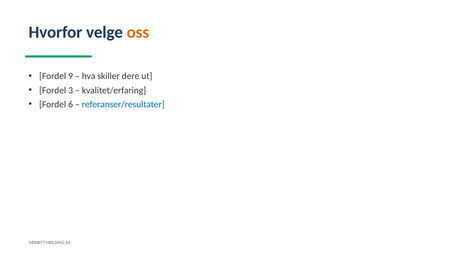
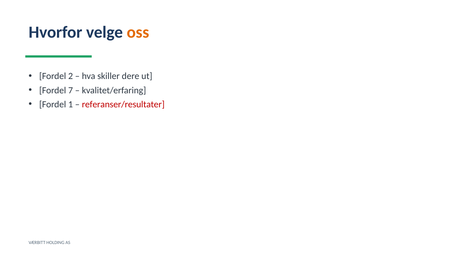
9: 9 -> 2
3: 3 -> 7
6: 6 -> 1
referanser/resultater colour: blue -> red
